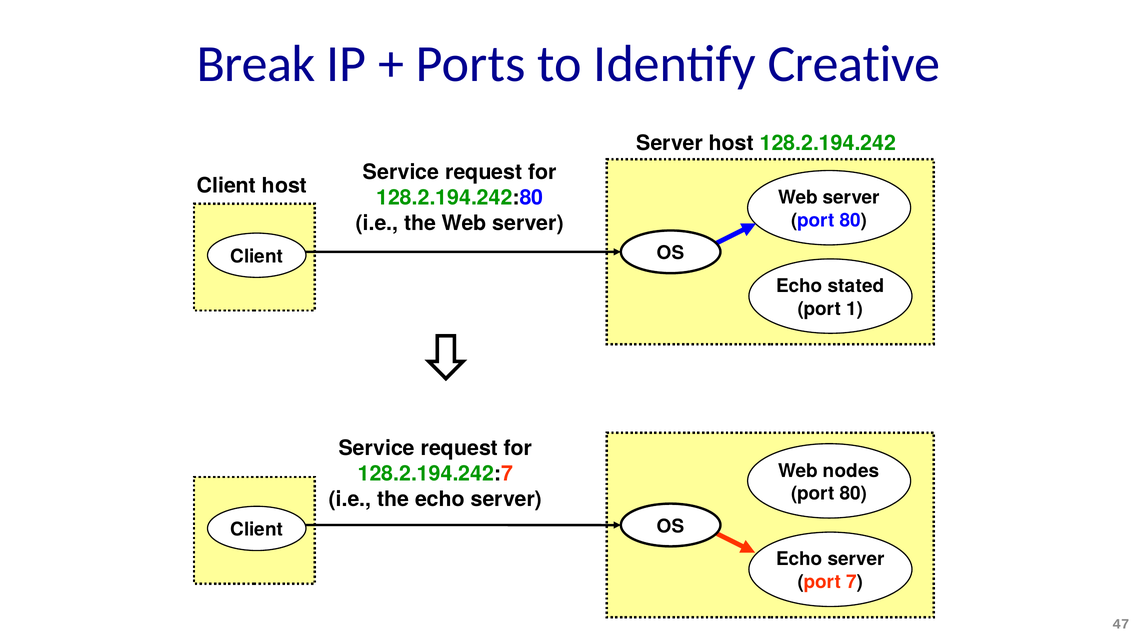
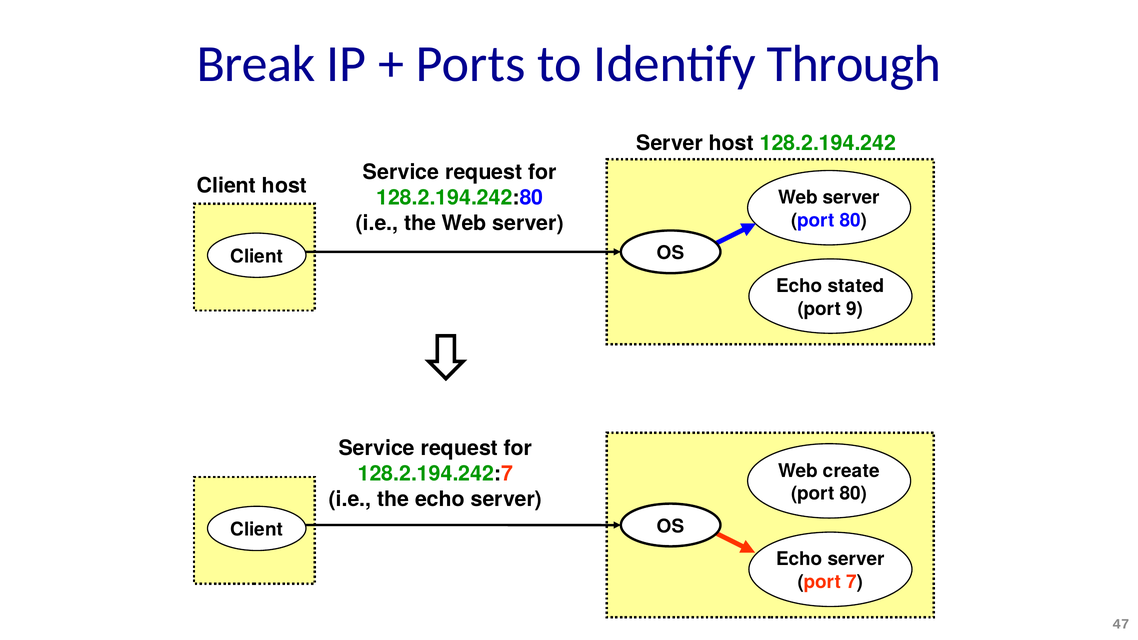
Creative: Creative -> Through
1: 1 -> 9
nodes: nodes -> create
